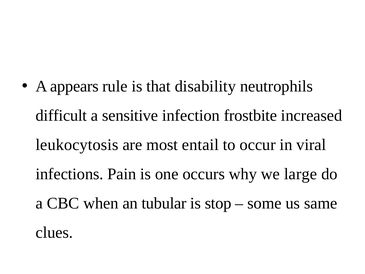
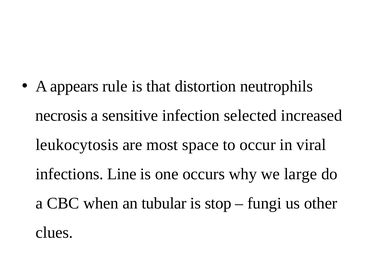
disability: disability -> distortion
difficult: difficult -> necrosis
frostbite: frostbite -> selected
entail: entail -> space
Pain: Pain -> Line
some: some -> fungi
same: same -> other
